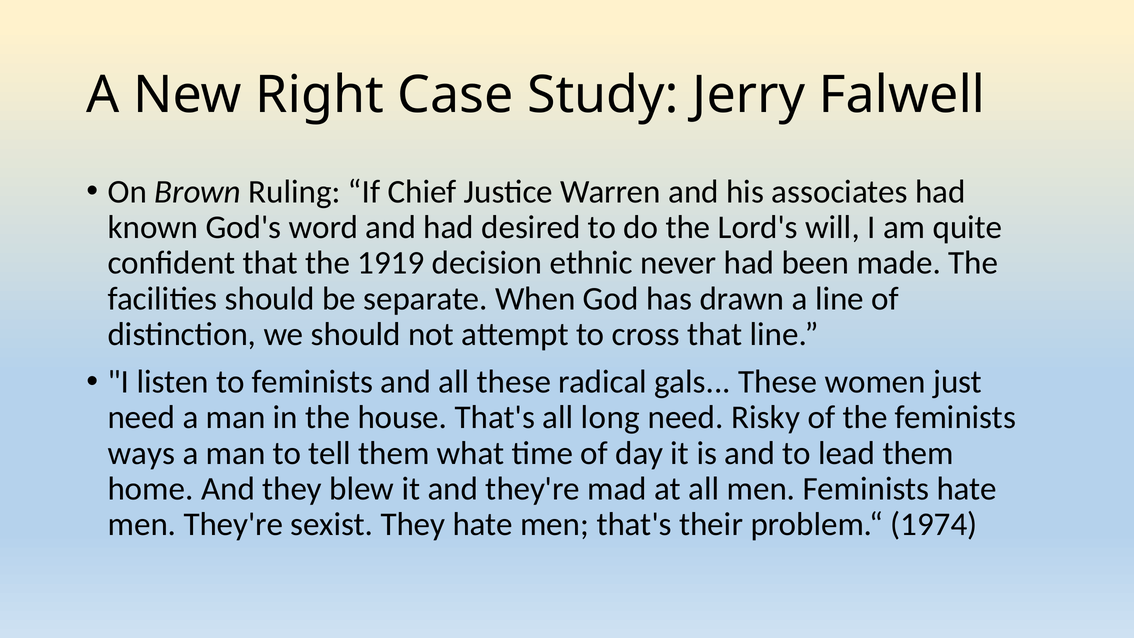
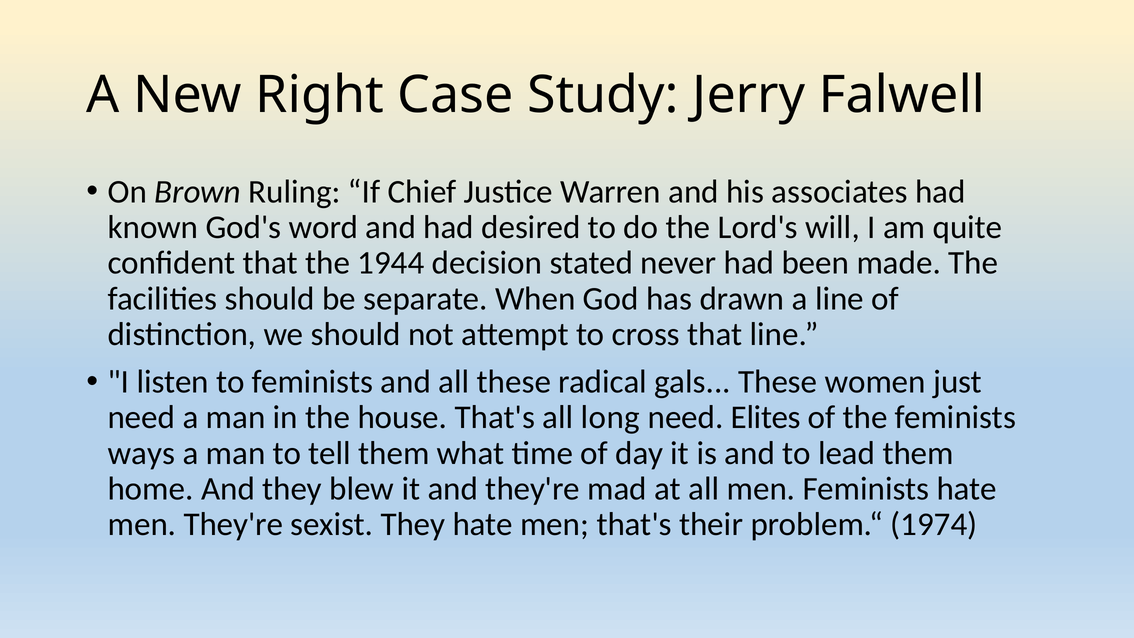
1919: 1919 -> 1944
ethnic: ethnic -> stated
Risky: Risky -> Elites
